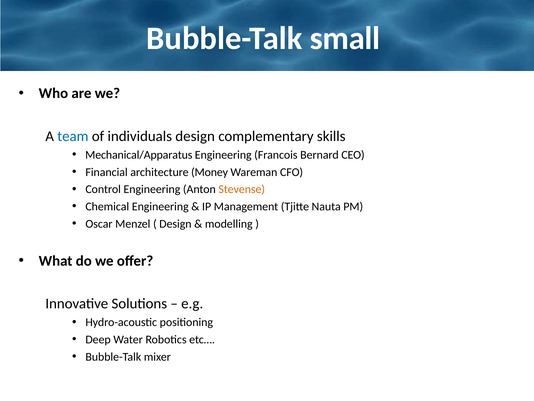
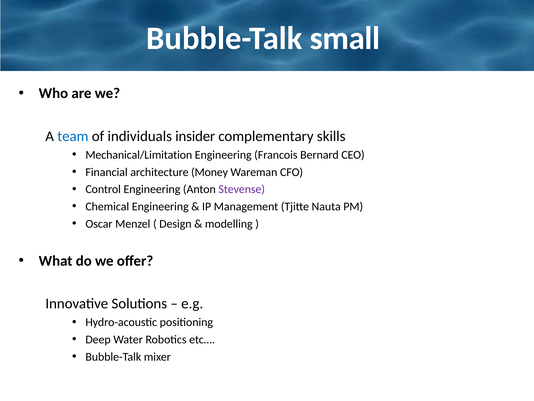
individuals design: design -> insider
Mechanical/Apparatus: Mechanical/Apparatus -> Mechanical/Limitation
Stevense colour: orange -> purple
